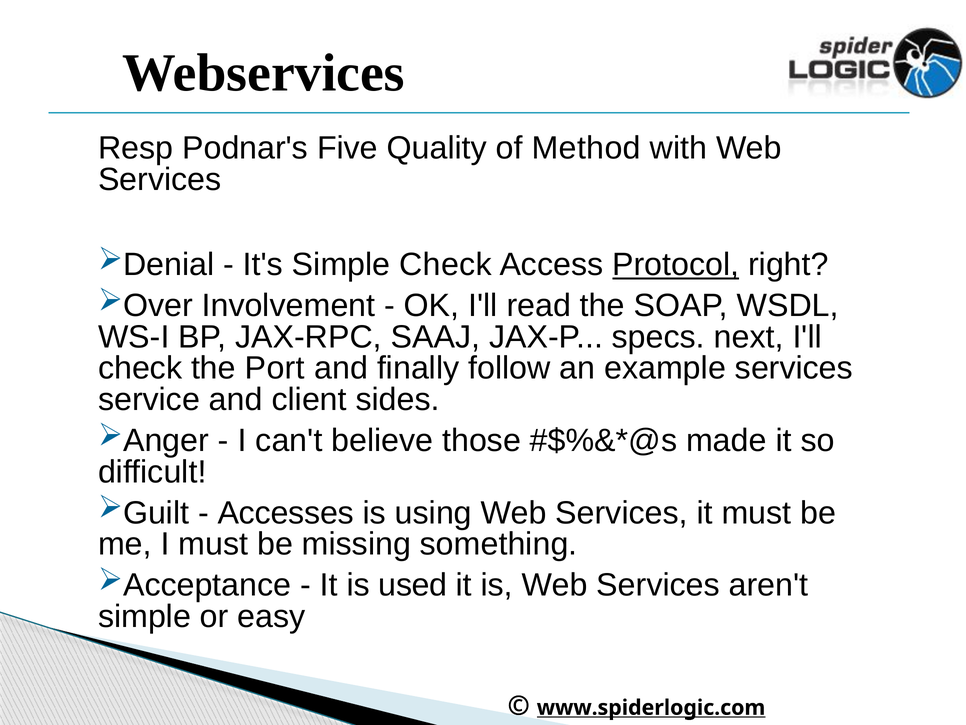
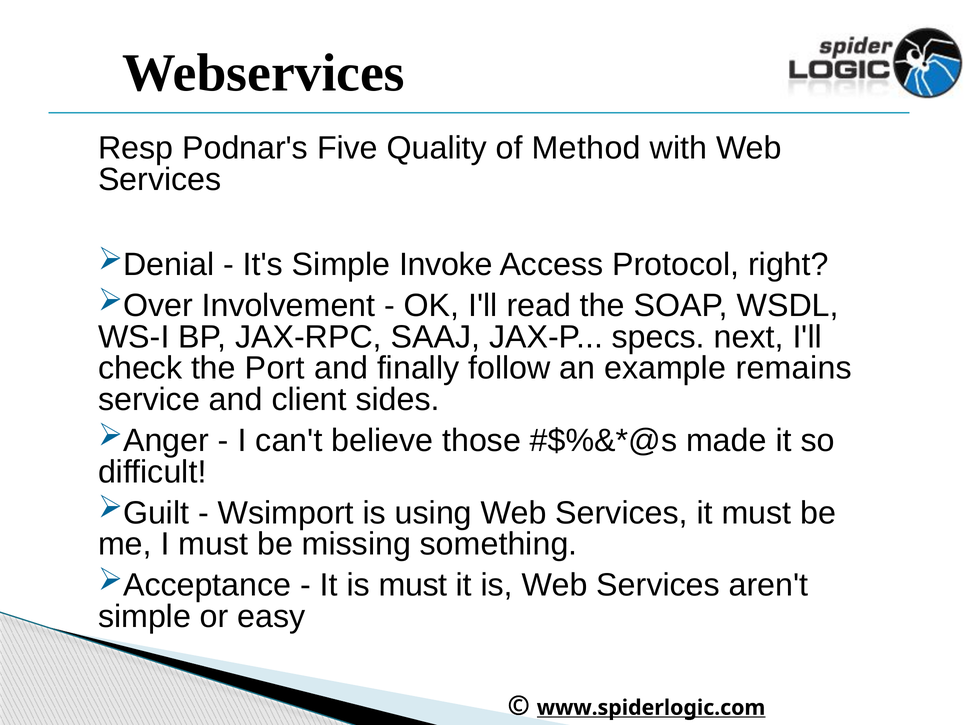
Simple Check: Check -> Invoke
Protocol underline: present -> none
example services: services -> remains
Accesses: Accesses -> Wsimport
is used: used -> must
